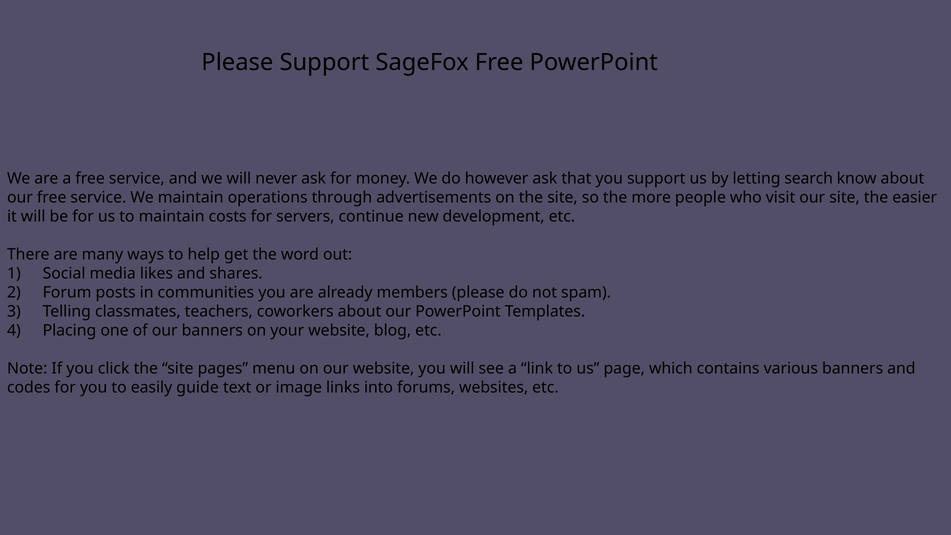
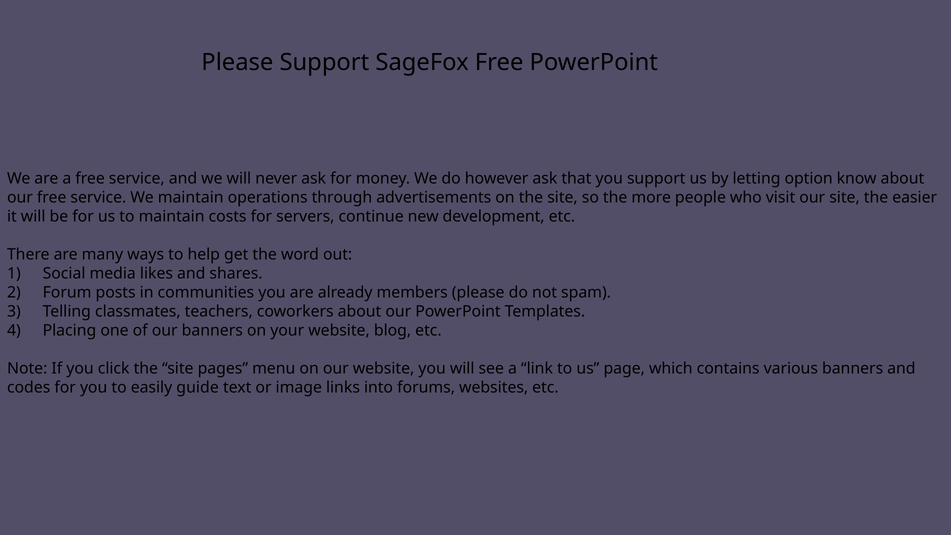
search: search -> option
